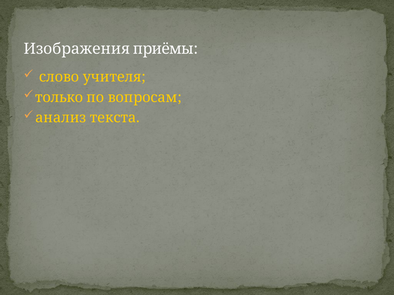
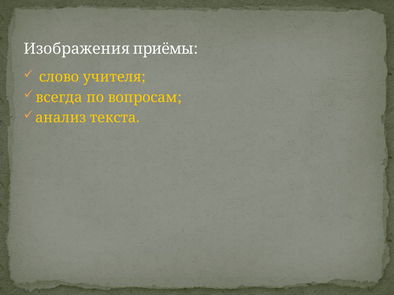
только: только -> всегда
